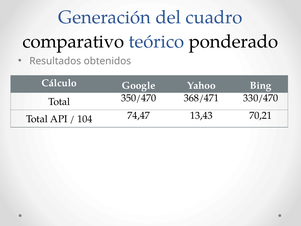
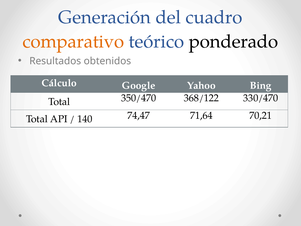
comparativo colour: black -> orange
368/471: 368/471 -> 368/122
104: 104 -> 140
13,43: 13,43 -> 71,64
